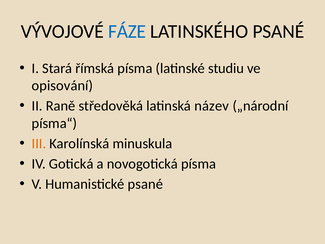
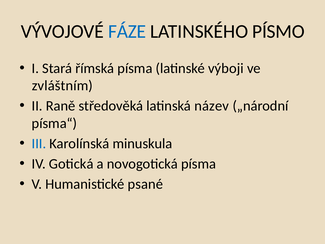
LATINSKÉHO PSANÉ: PSANÉ -> PÍSMO
studiu: studiu -> výboji
opisování: opisování -> zvláštním
III colour: orange -> blue
